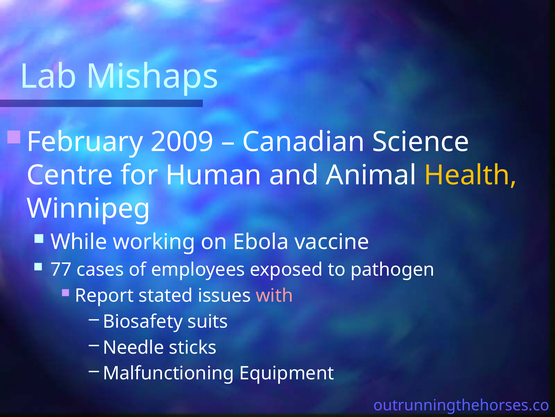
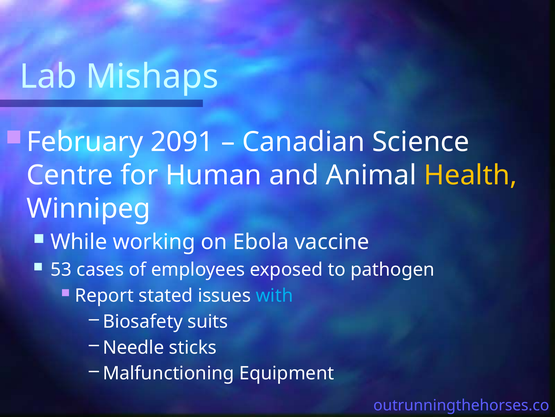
2009: 2009 -> 2091
77: 77 -> 53
with colour: pink -> light blue
